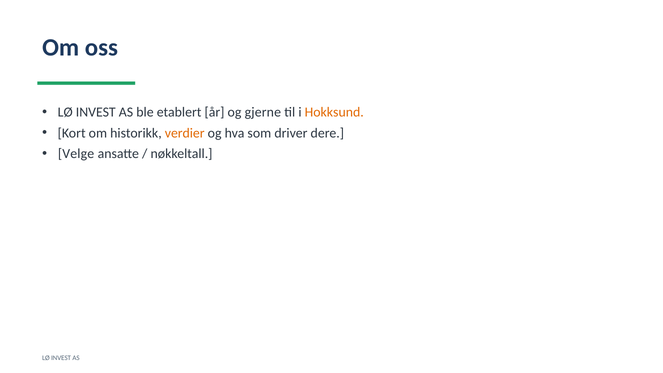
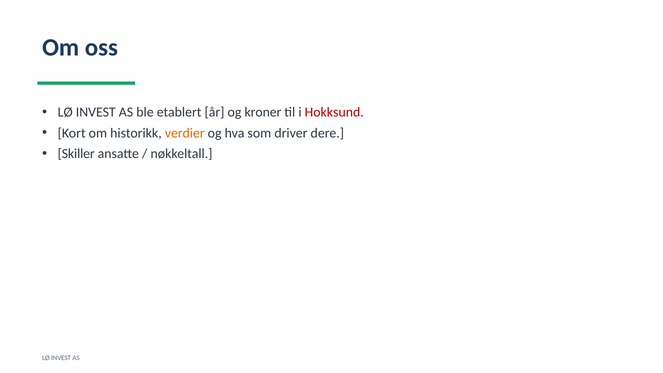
gjerne: gjerne -> kroner
Hokksund colour: orange -> red
Velge: Velge -> Skiller
